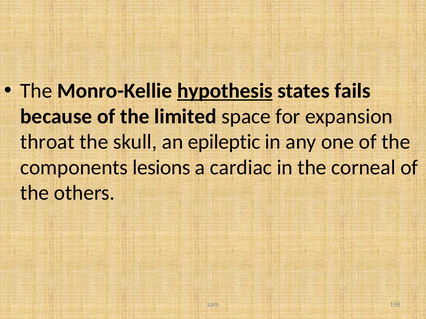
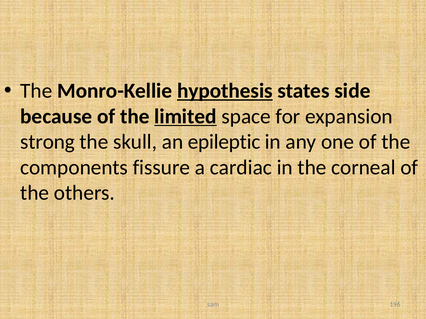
fails: fails -> side
limited underline: none -> present
throat: throat -> strong
lesions: lesions -> fissure
